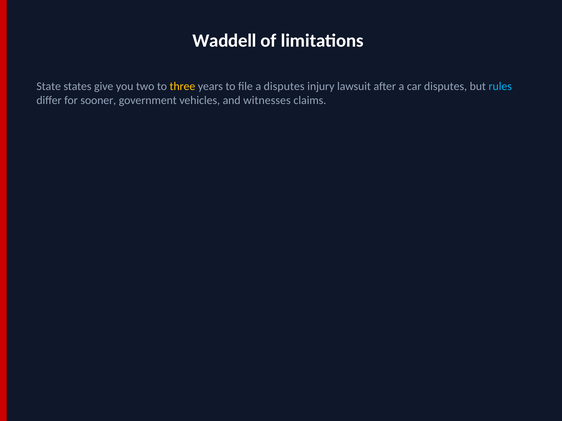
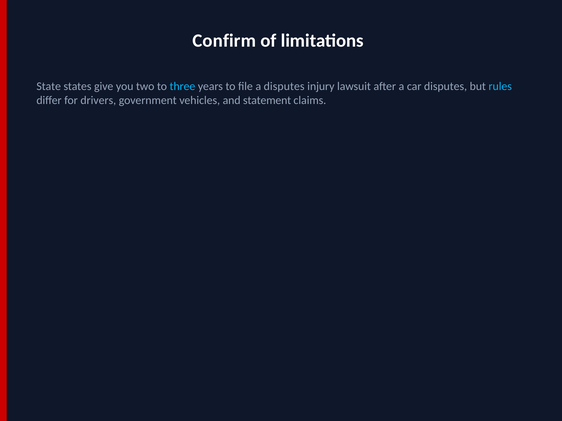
Waddell: Waddell -> Confirm
three colour: yellow -> light blue
sooner: sooner -> drivers
witnesses: witnesses -> statement
